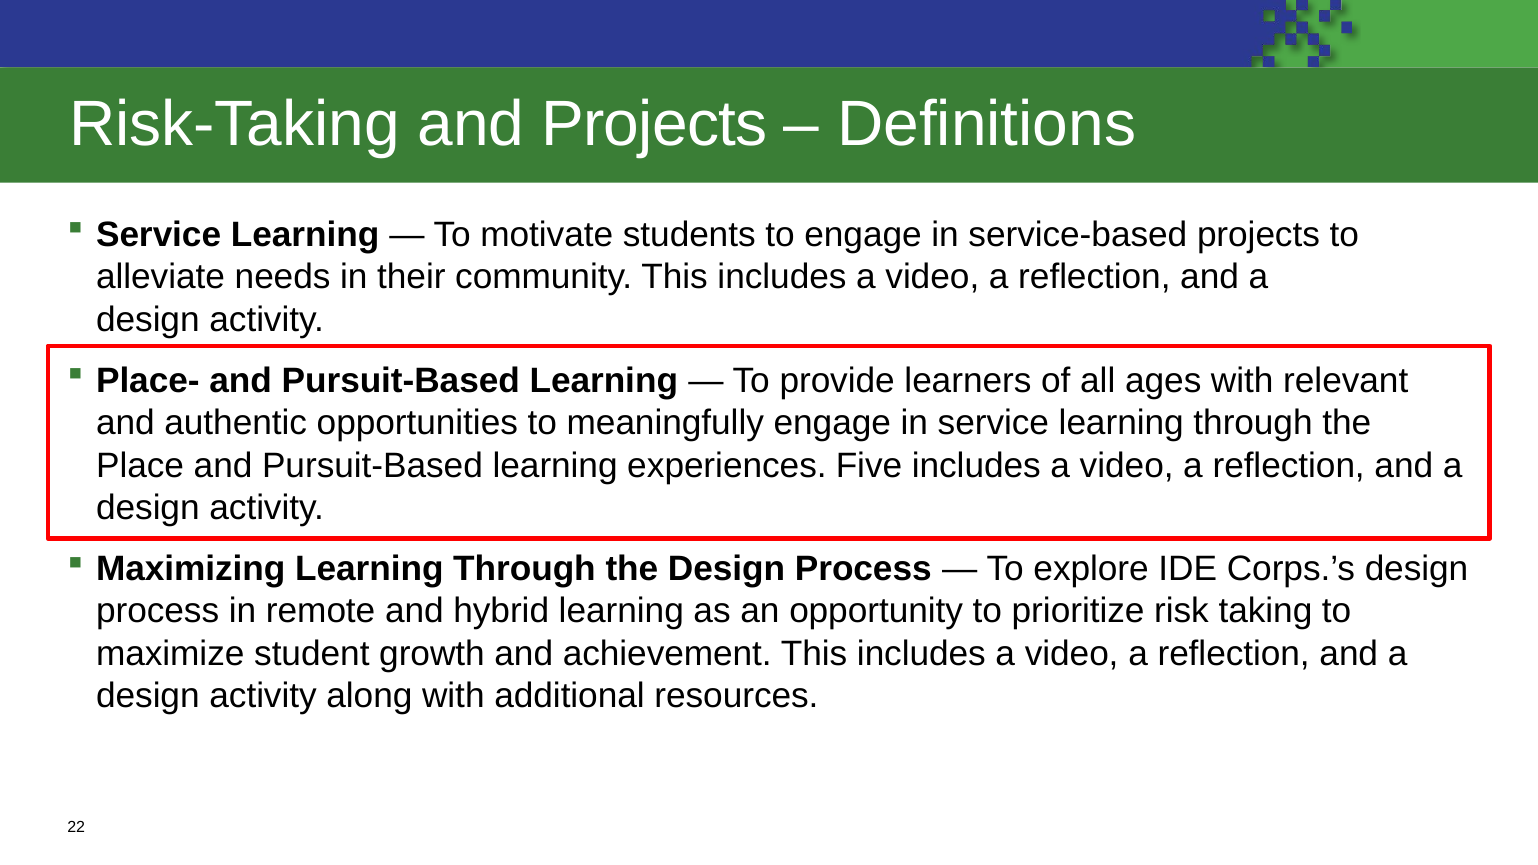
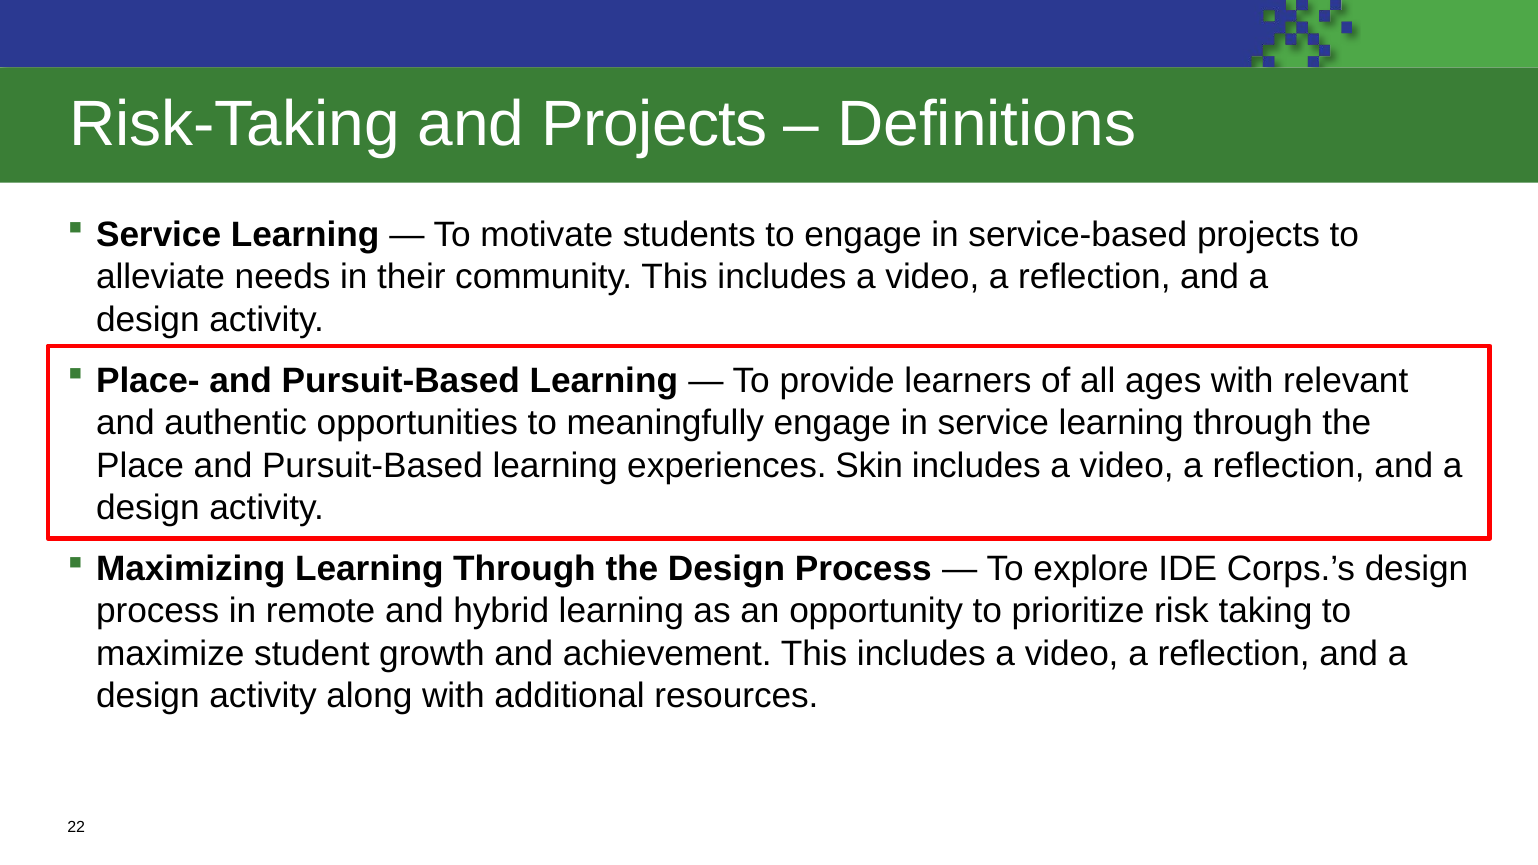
Five: Five -> Skin
